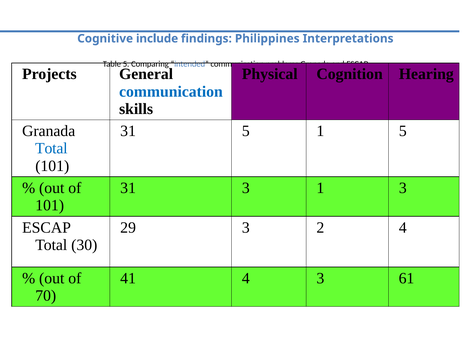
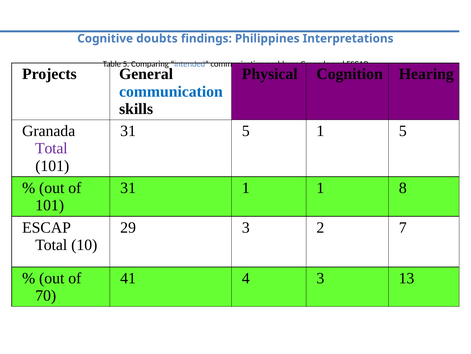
include: include -> doubts
Total at (51, 148) colour: blue -> purple
31 3: 3 -> 1
1 3: 3 -> 8
2 4: 4 -> 7
30: 30 -> 10
61: 61 -> 13
